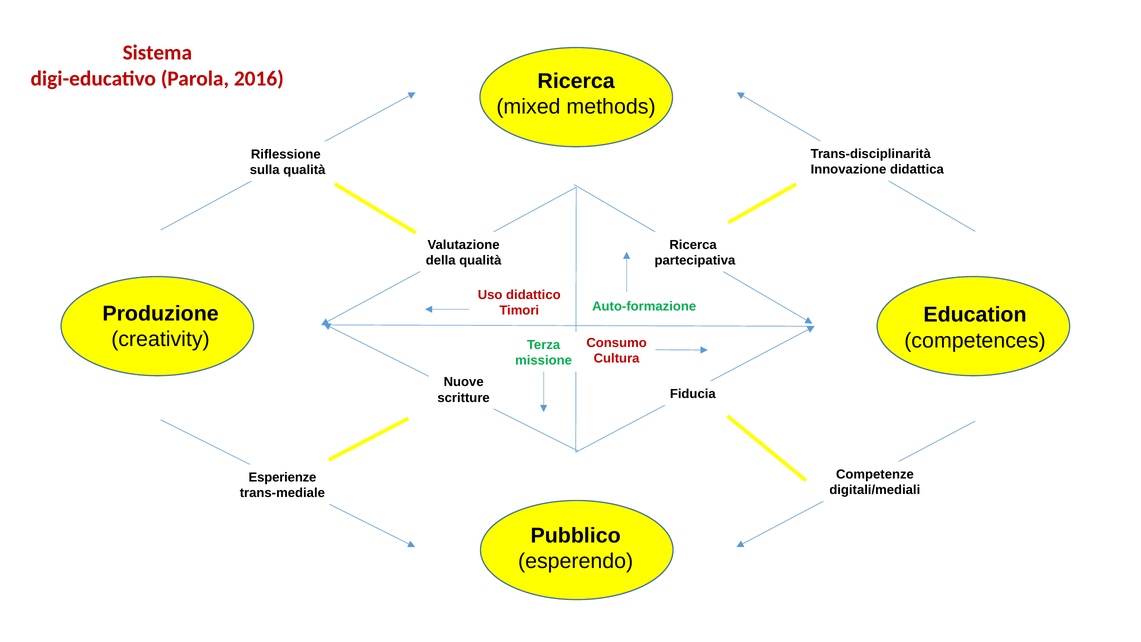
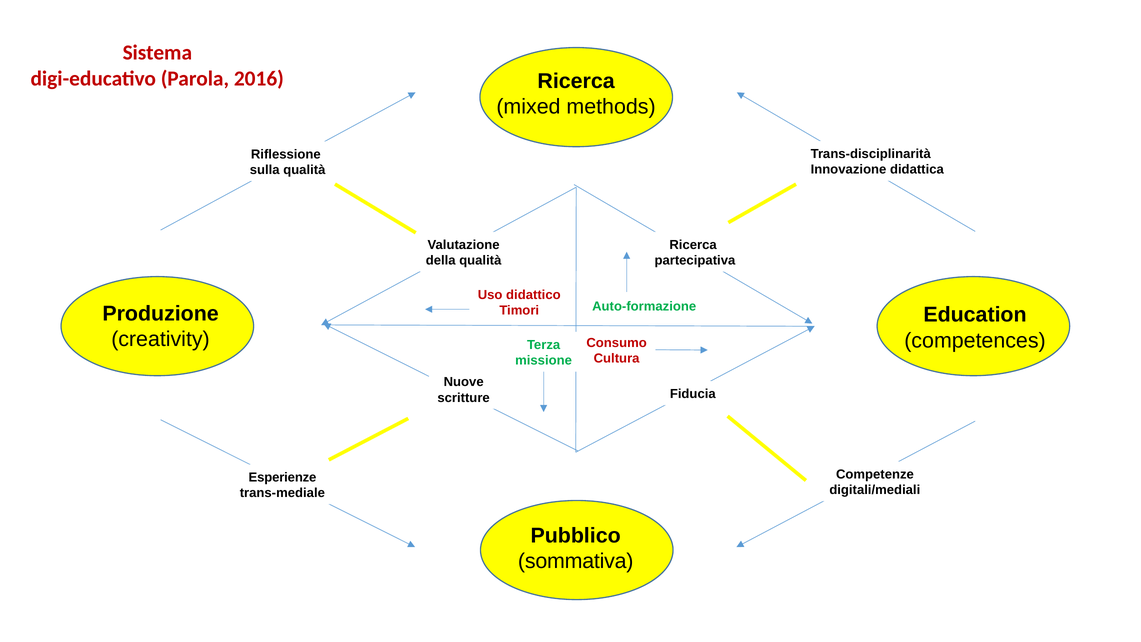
esperendo: esperendo -> sommativa
